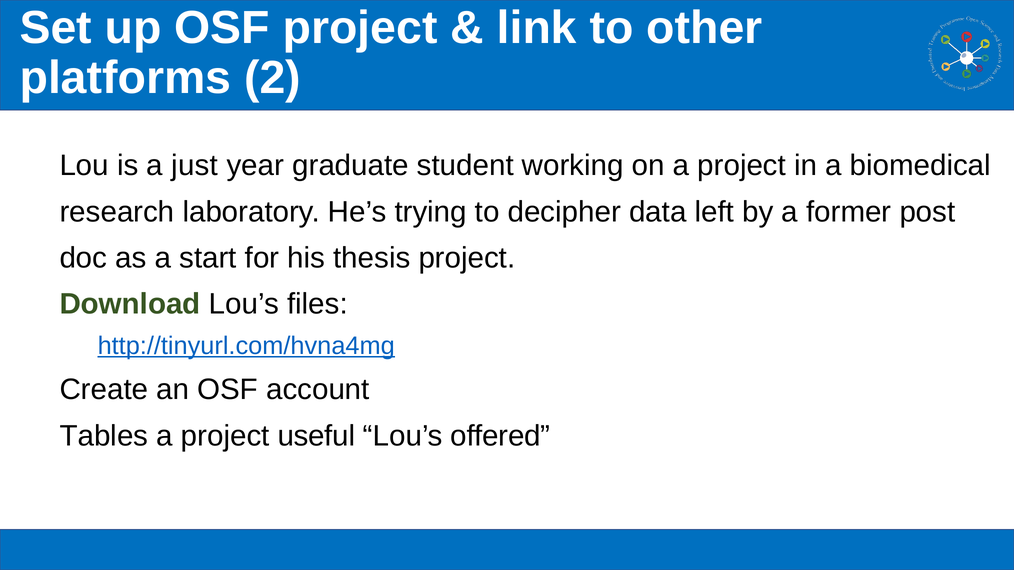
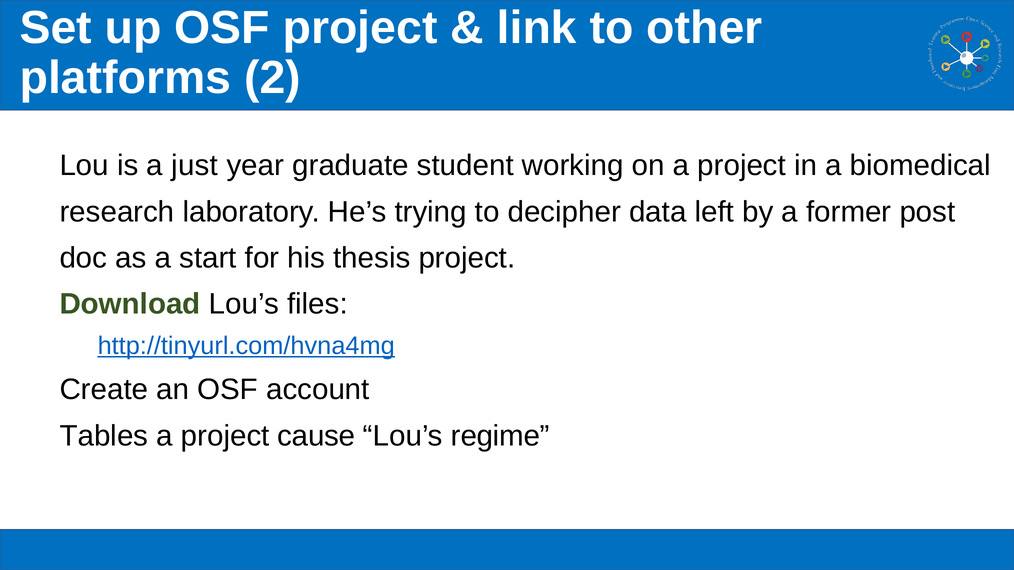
useful: useful -> cause
offered: offered -> regime
